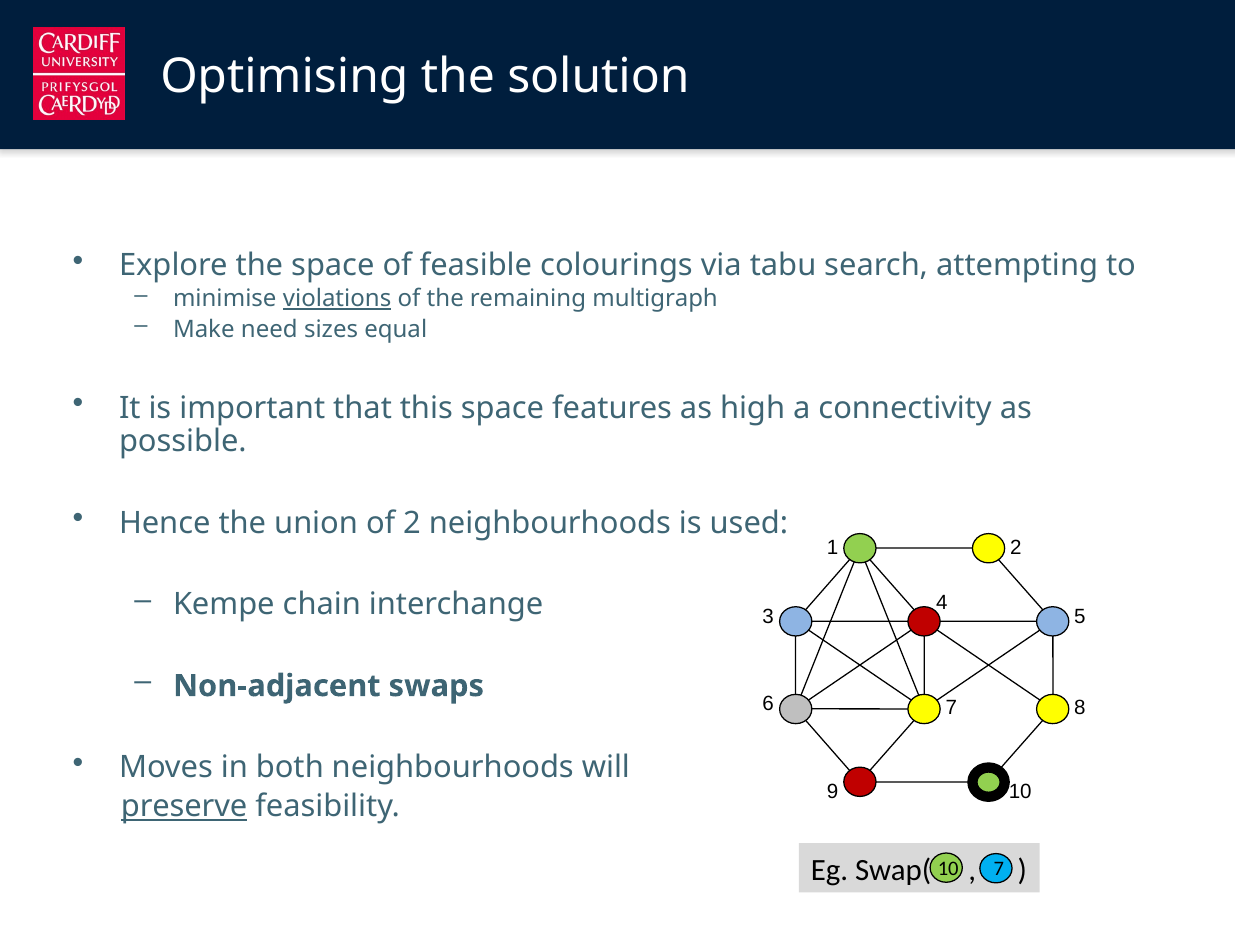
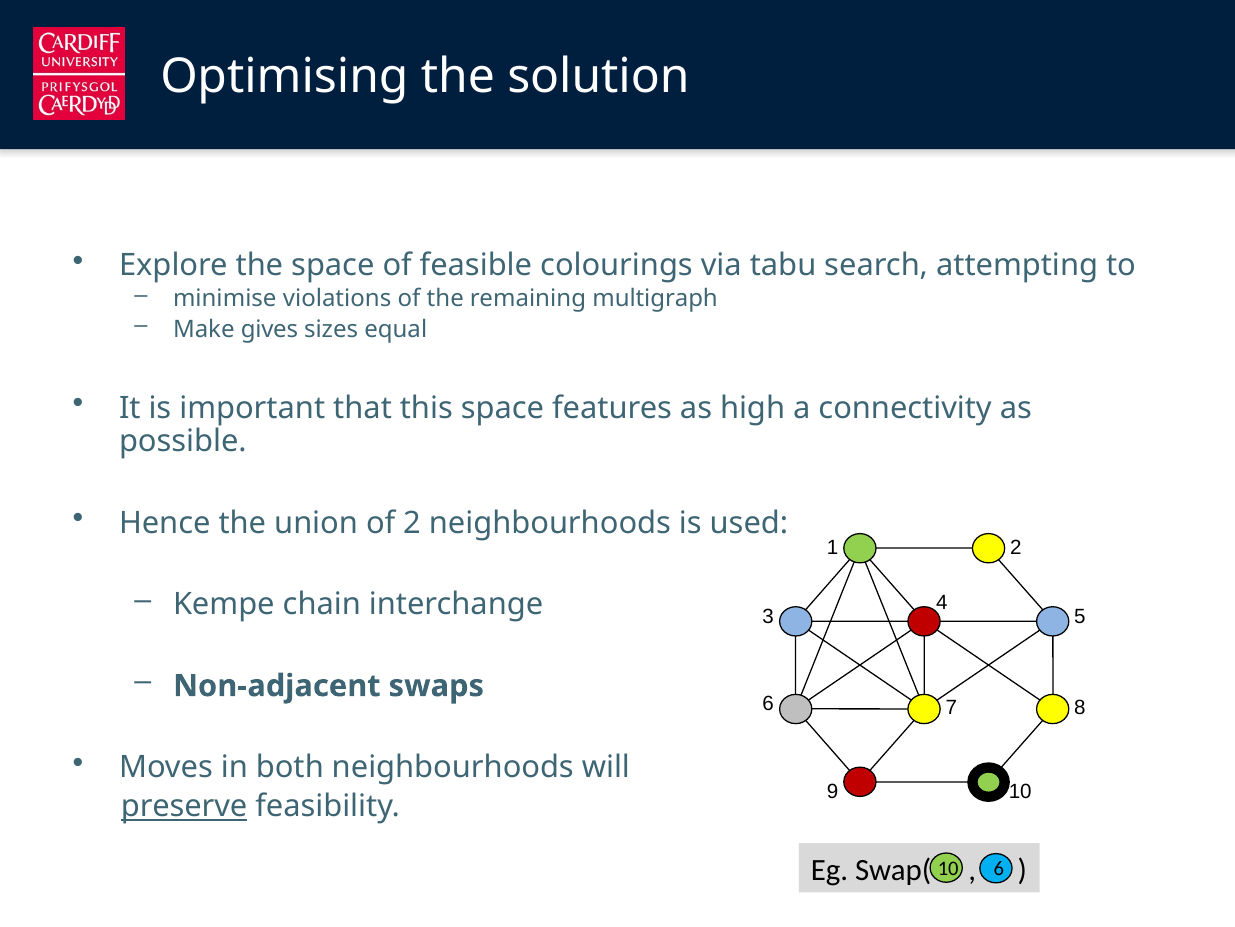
violations underline: present -> none
need: need -> gives
10 7: 7 -> 6
